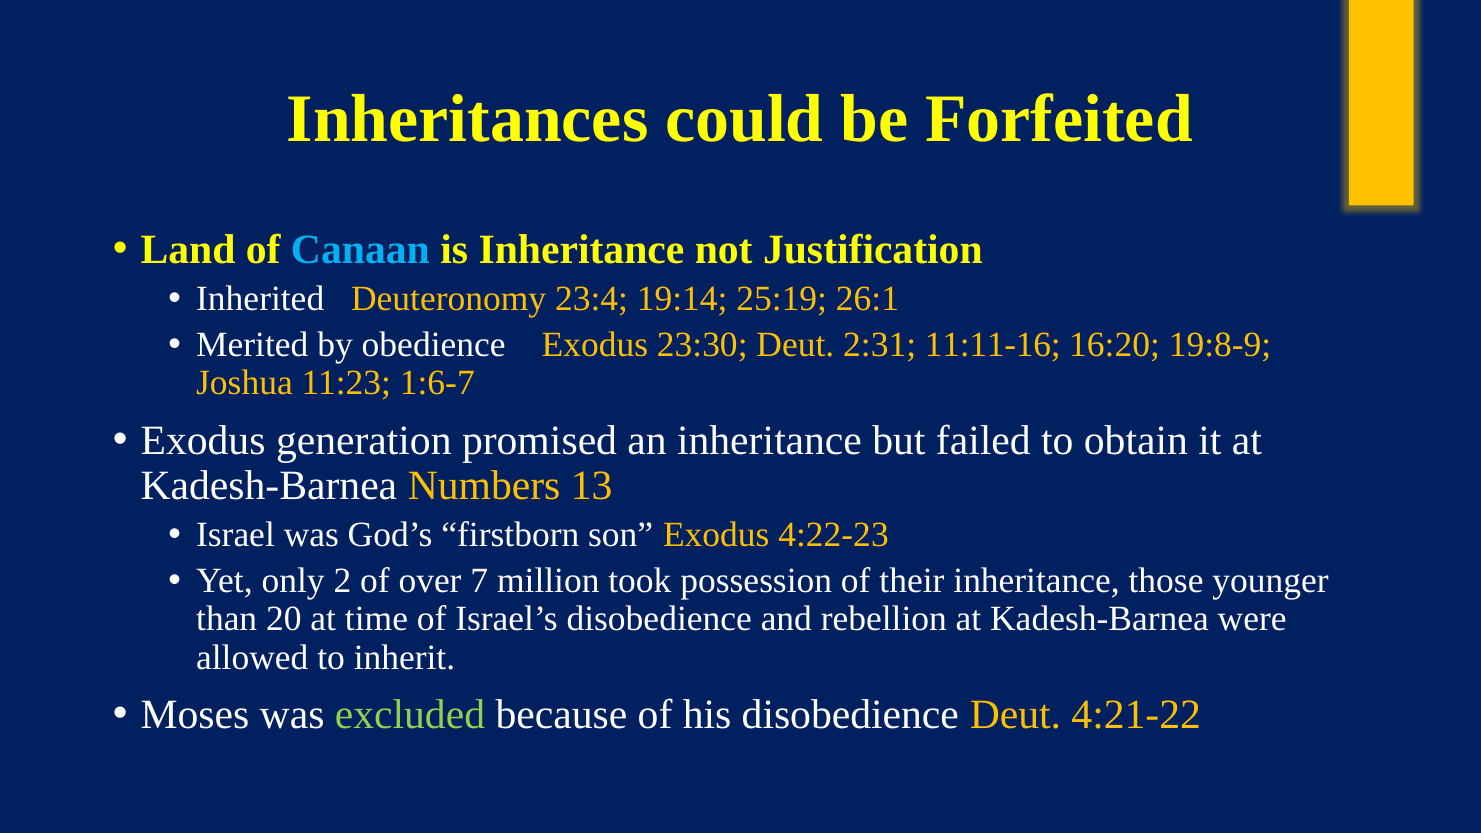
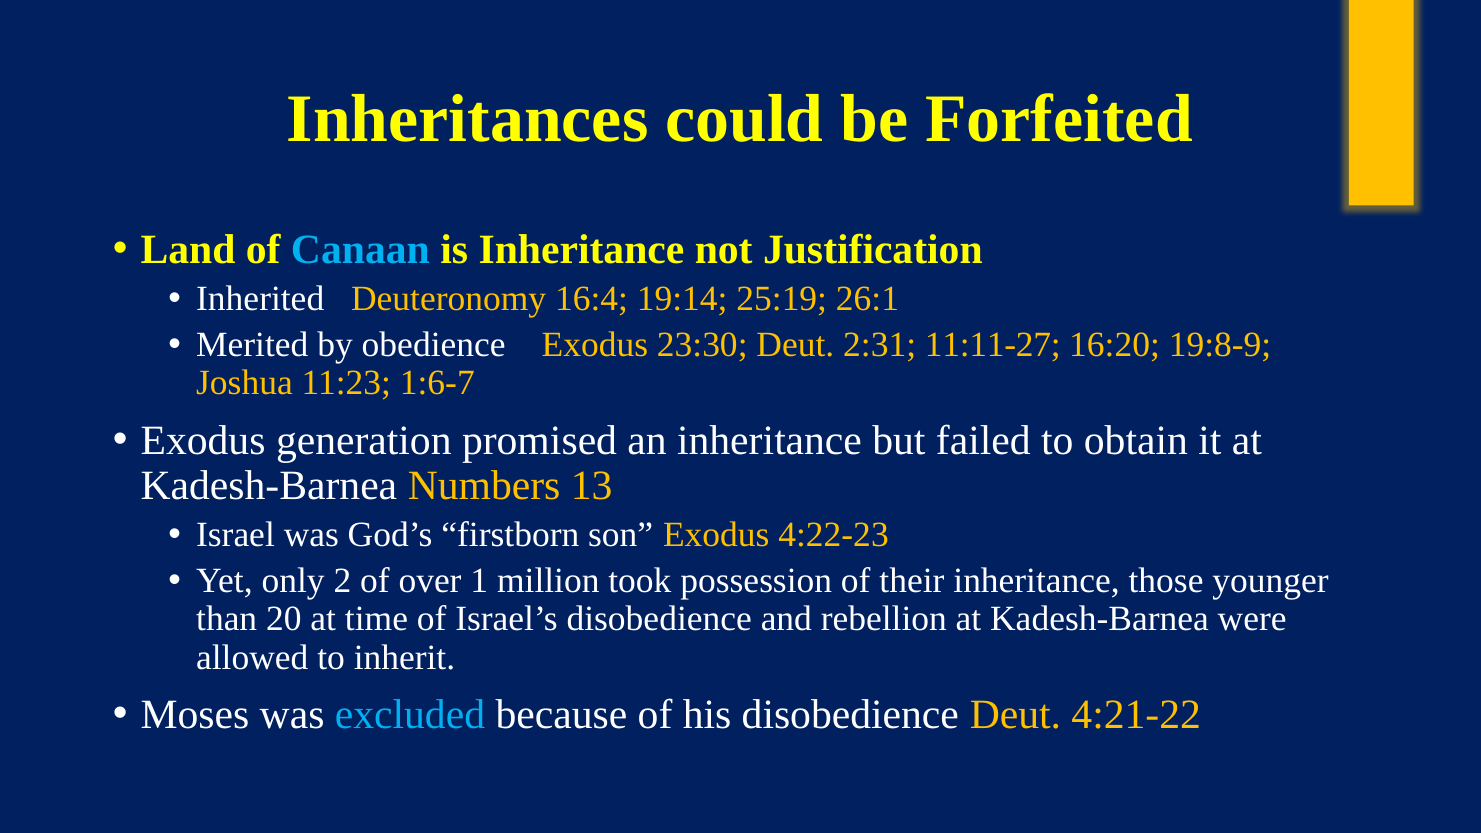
23:4: 23:4 -> 16:4
11:11-16: 11:11-16 -> 11:11-27
7: 7 -> 1
excluded colour: light green -> light blue
